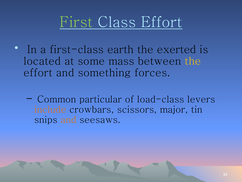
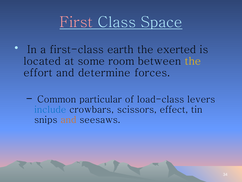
First colour: light green -> pink
Class Effort: Effort -> Space
mass: mass -> room
something: something -> determine
include colour: orange -> blue
major: major -> effect
